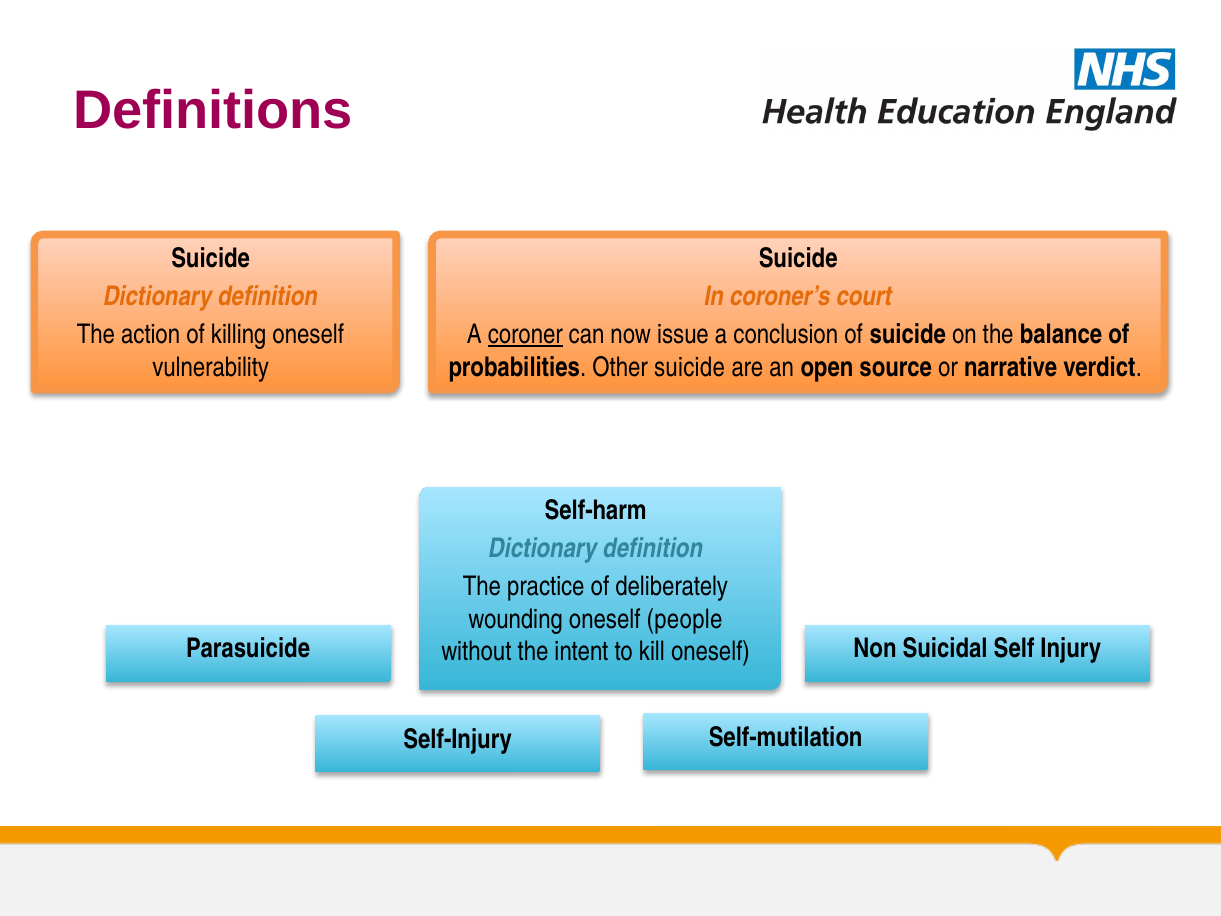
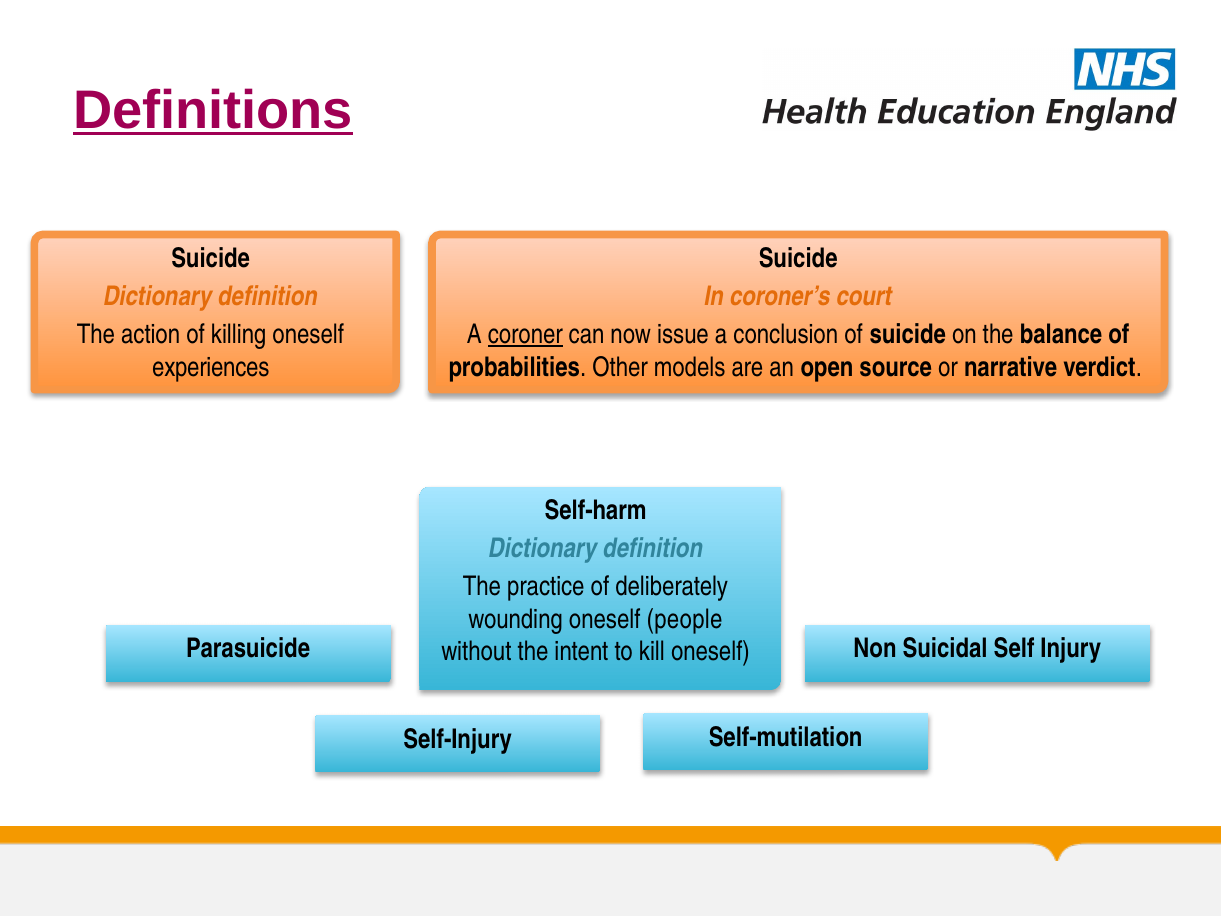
Definitions underline: none -> present
vulnerability: vulnerability -> experiences
Other suicide: suicide -> models
